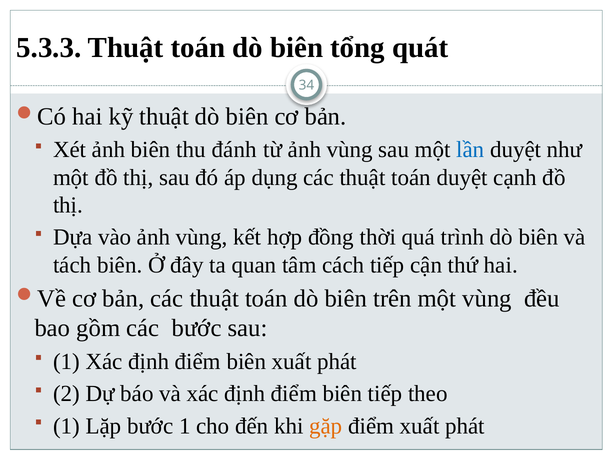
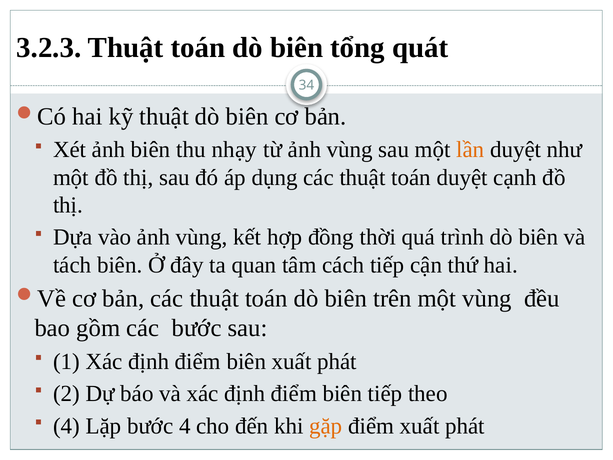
5.3.3: 5.3.3 -> 3.2.3
đánh: đánh -> nhạy
lần colour: blue -> orange
1 at (67, 426): 1 -> 4
bước 1: 1 -> 4
